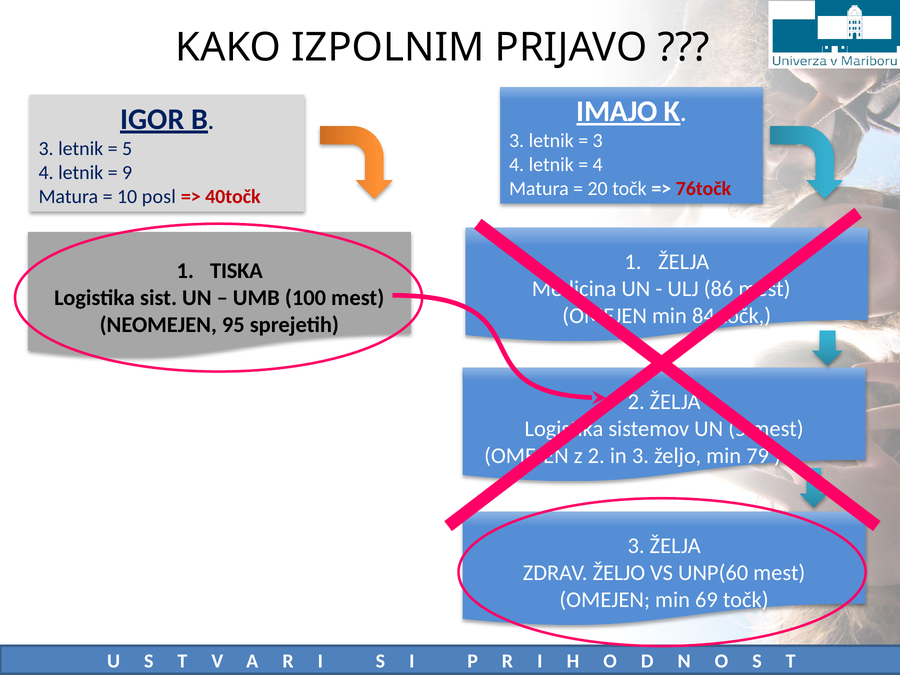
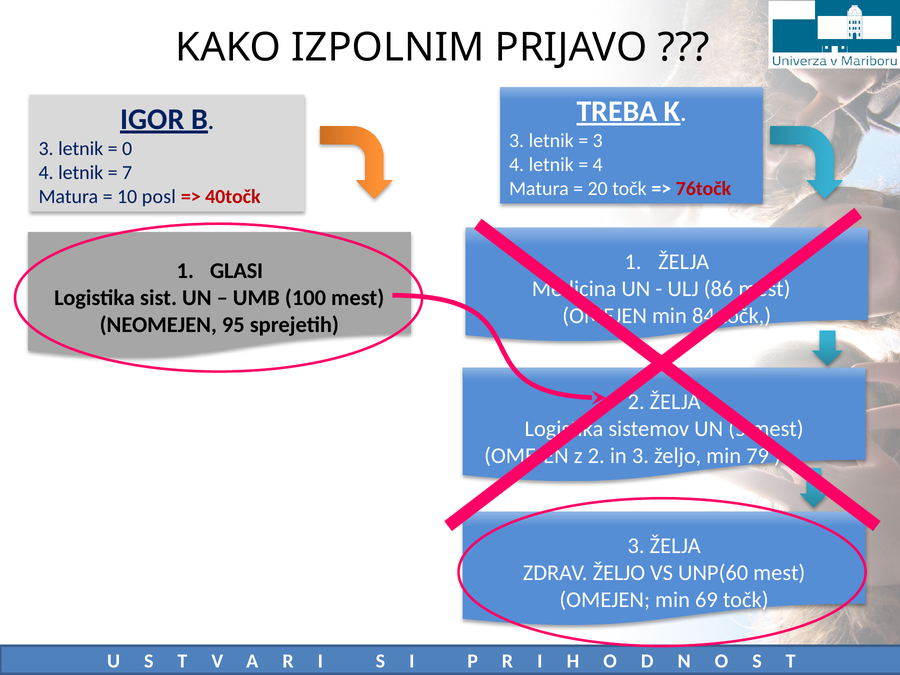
IMAJO: IMAJO -> TREBA
5 at (127, 148): 5 -> 0
9: 9 -> 7
TISKA: TISKA -> GLASI
